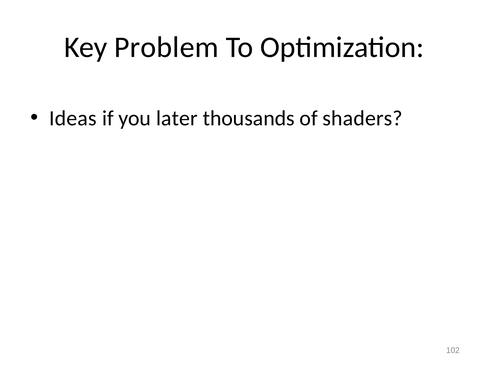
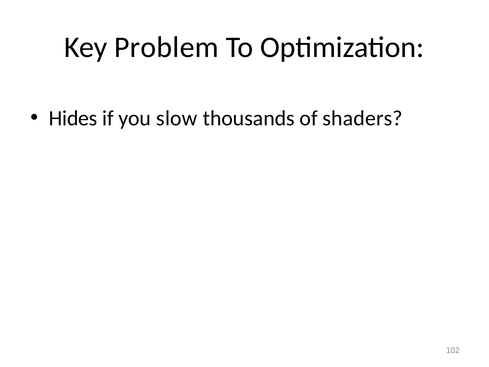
Ideas: Ideas -> Hides
later: later -> slow
